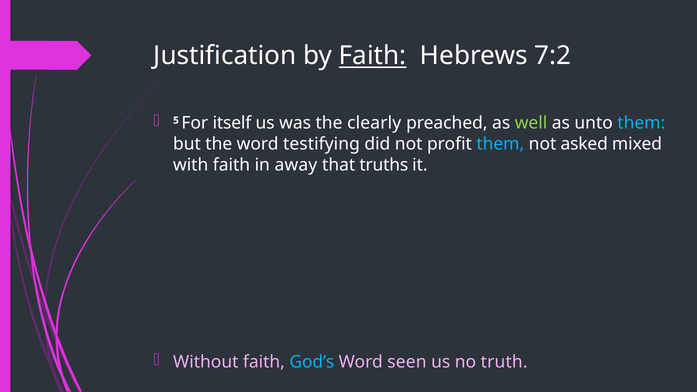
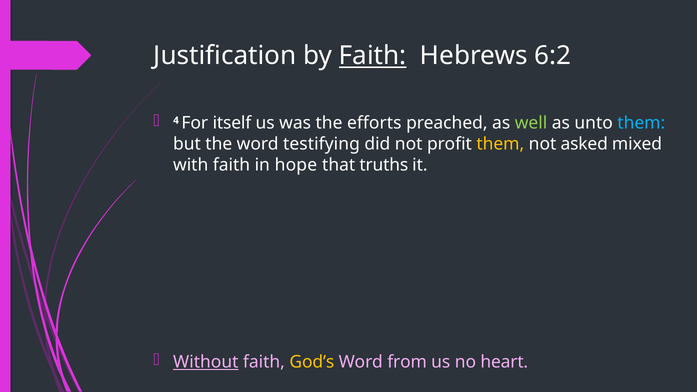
7:2: 7:2 -> 6:2
5: 5 -> 4
clearly: clearly -> efforts
them at (500, 144) colour: light blue -> yellow
away: away -> hope
Without underline: none -> present
God’s colour: light blue -> yellow
seen: seen -> from
truth: truth -> heart
